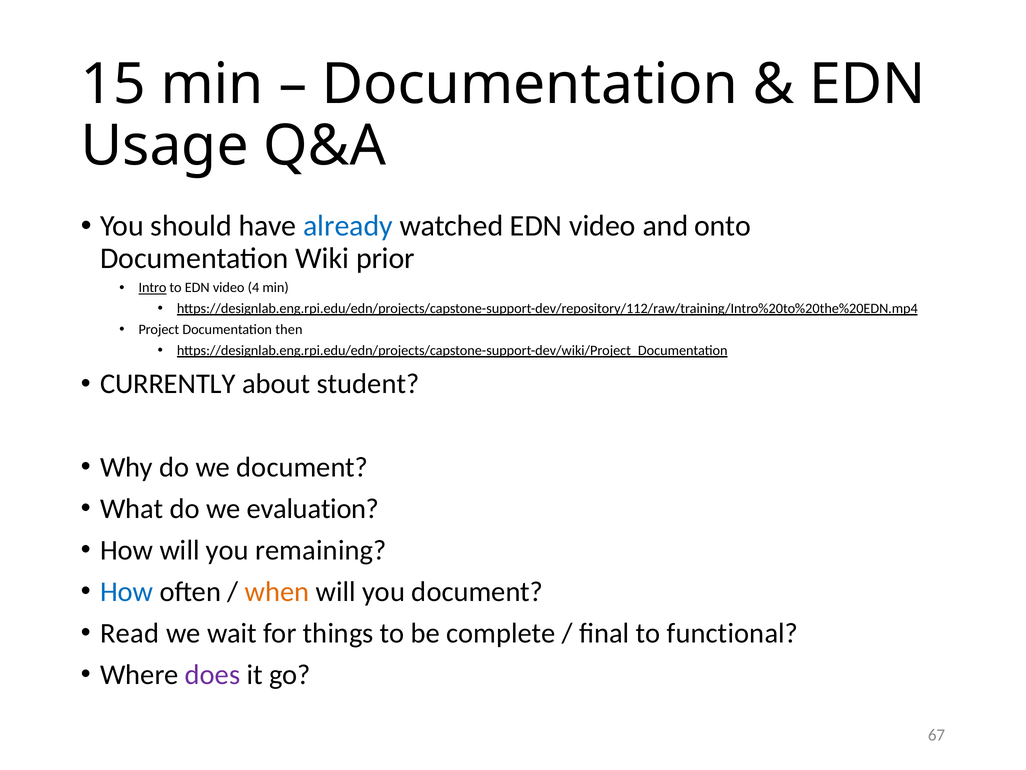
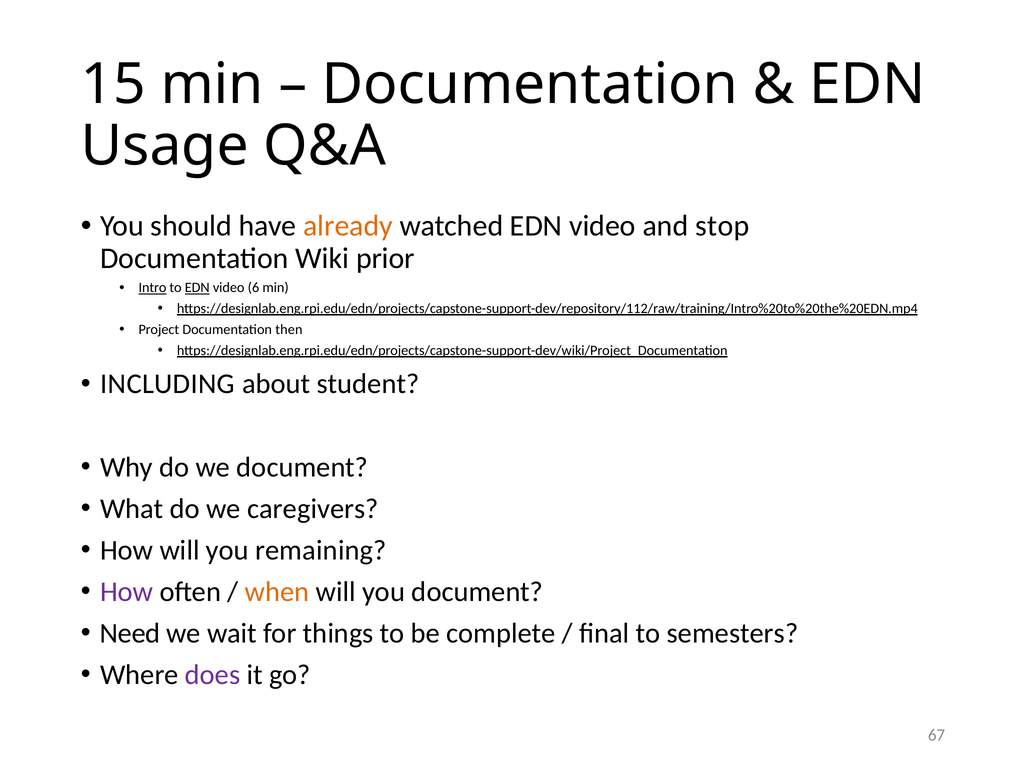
already colour: blue -> orange
onto: onto -> stop
EDN at (197, 288) underline: none -> present
4: 4 -> 6
CURRENTLY: CURRENTLY -> INCLUDING
evaluation: evaluation -> caregivers
How at (127, 591) colour: blue -> purple
Read: Read -> Need
functional: functional -> semesters
